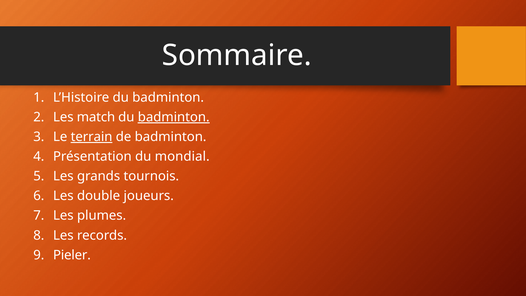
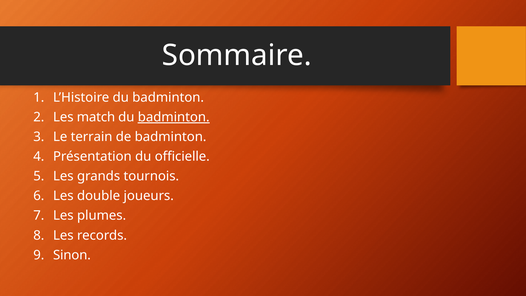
terrain underline: present -> none
mondial: mondial -> officielle
Pieler: Pieler -> Sinon
